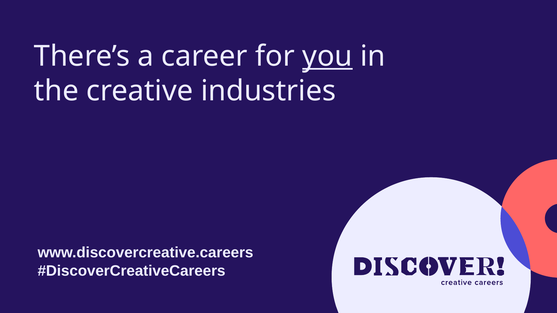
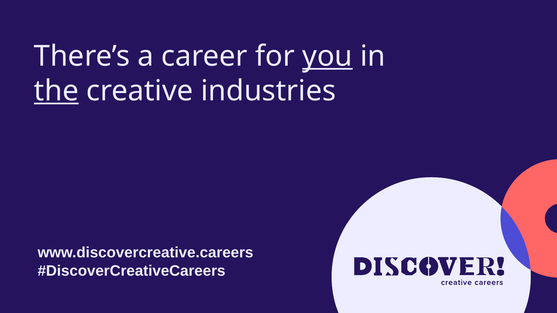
the underline: none -> present
